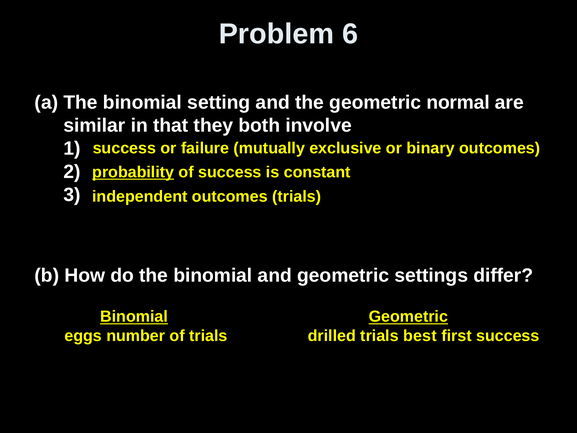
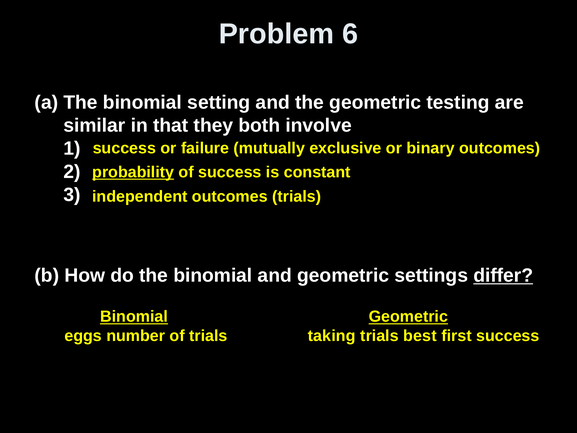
normal: normal -> testing
differ underline: none -> present
drilled: drilled -> taking
